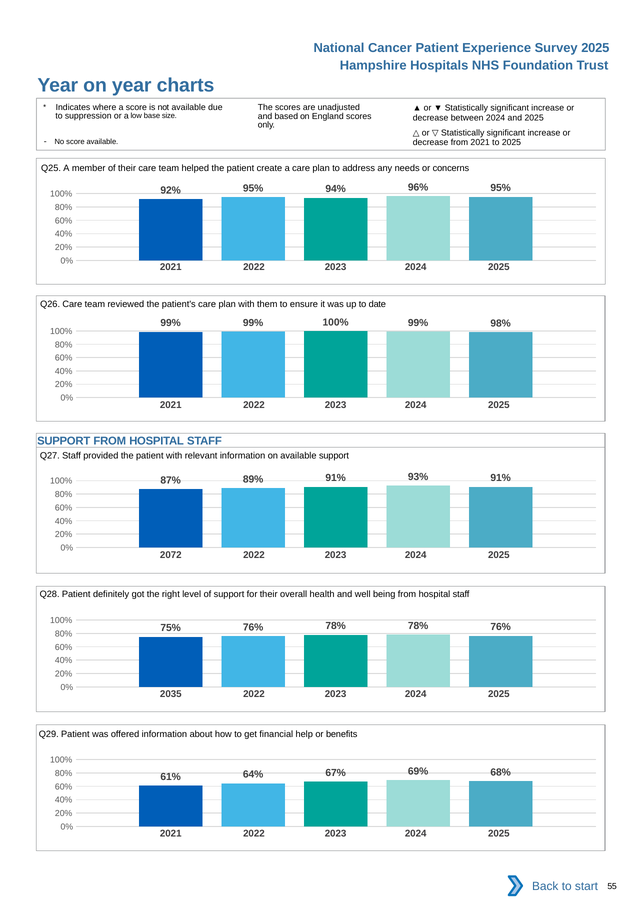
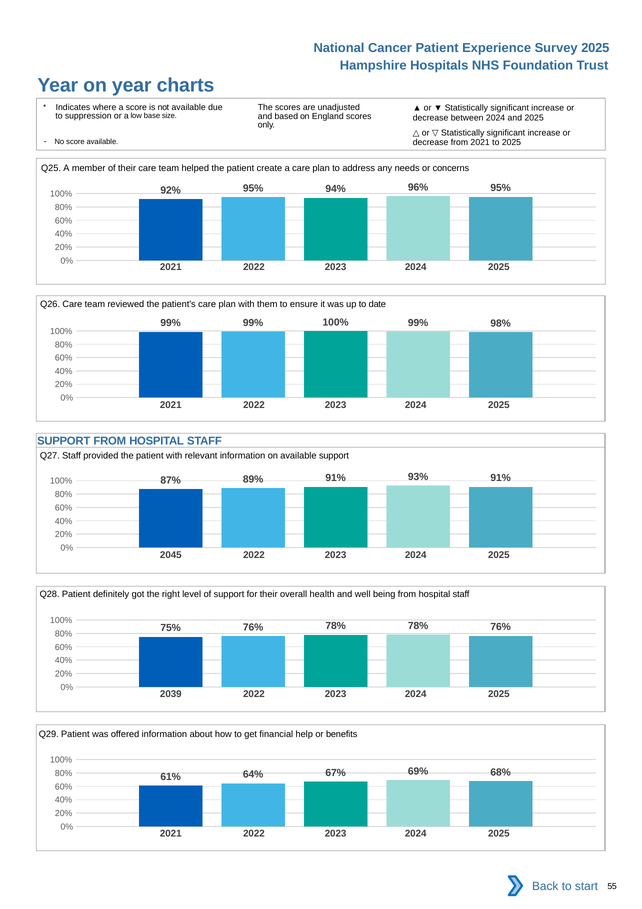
2072: 2072 -> 2045
2035: 2035 -> 2039
